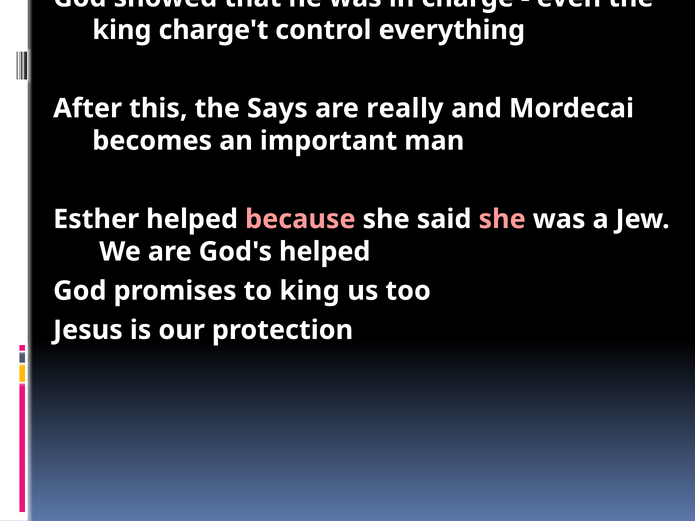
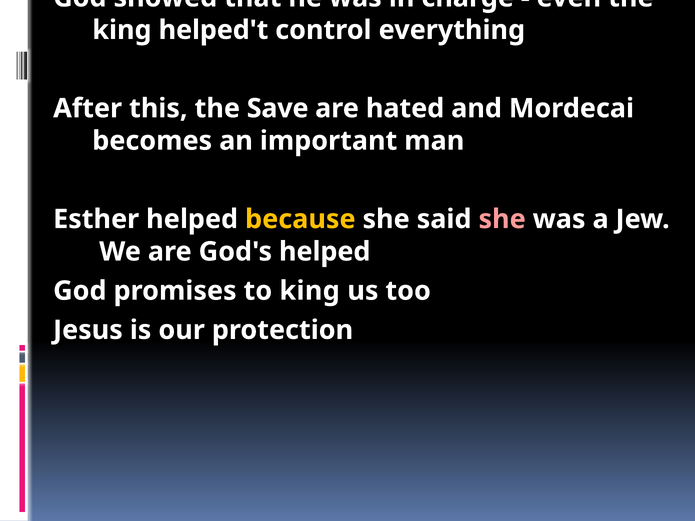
charge't: charge't -> helped't
the Says: Says -> Save
are really: really -> hated
because colour: pink -> yellow
